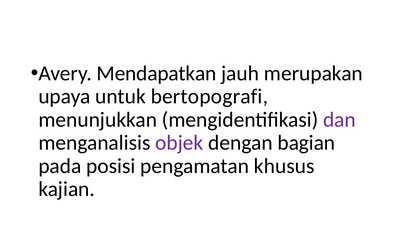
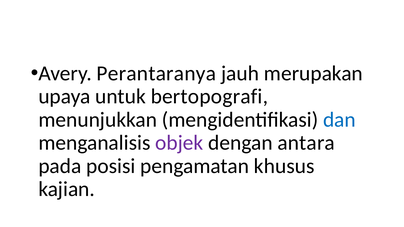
Mendapatkan: Mendapatkan -> Perantaranya
dan colour: purple -> blue
bagian: bagian -> antara
